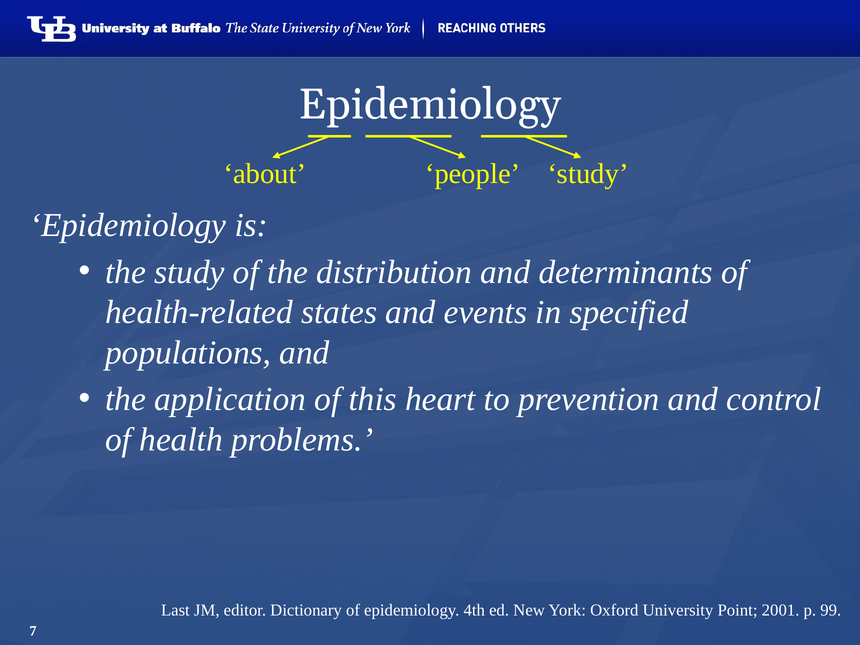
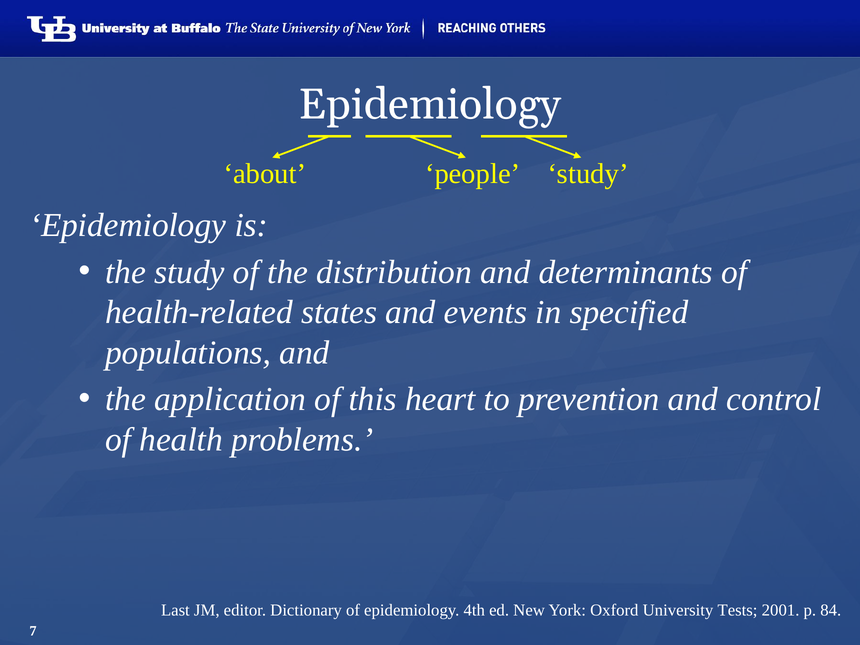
Point: Point -> Tests
99: 99 -> 84
